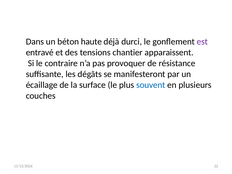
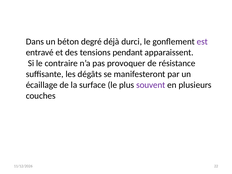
haute: haute -> degré
chantier: chantier -> pendant
souvent colour: blue -> purple
